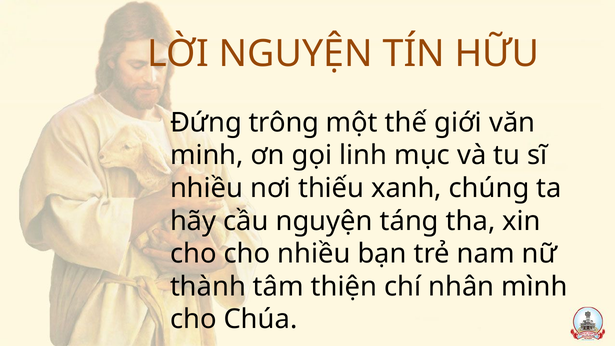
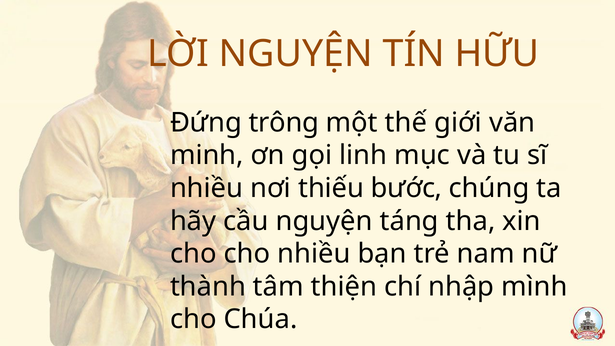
xanh: xanh -> bước
nhân: nhân -> nhập
